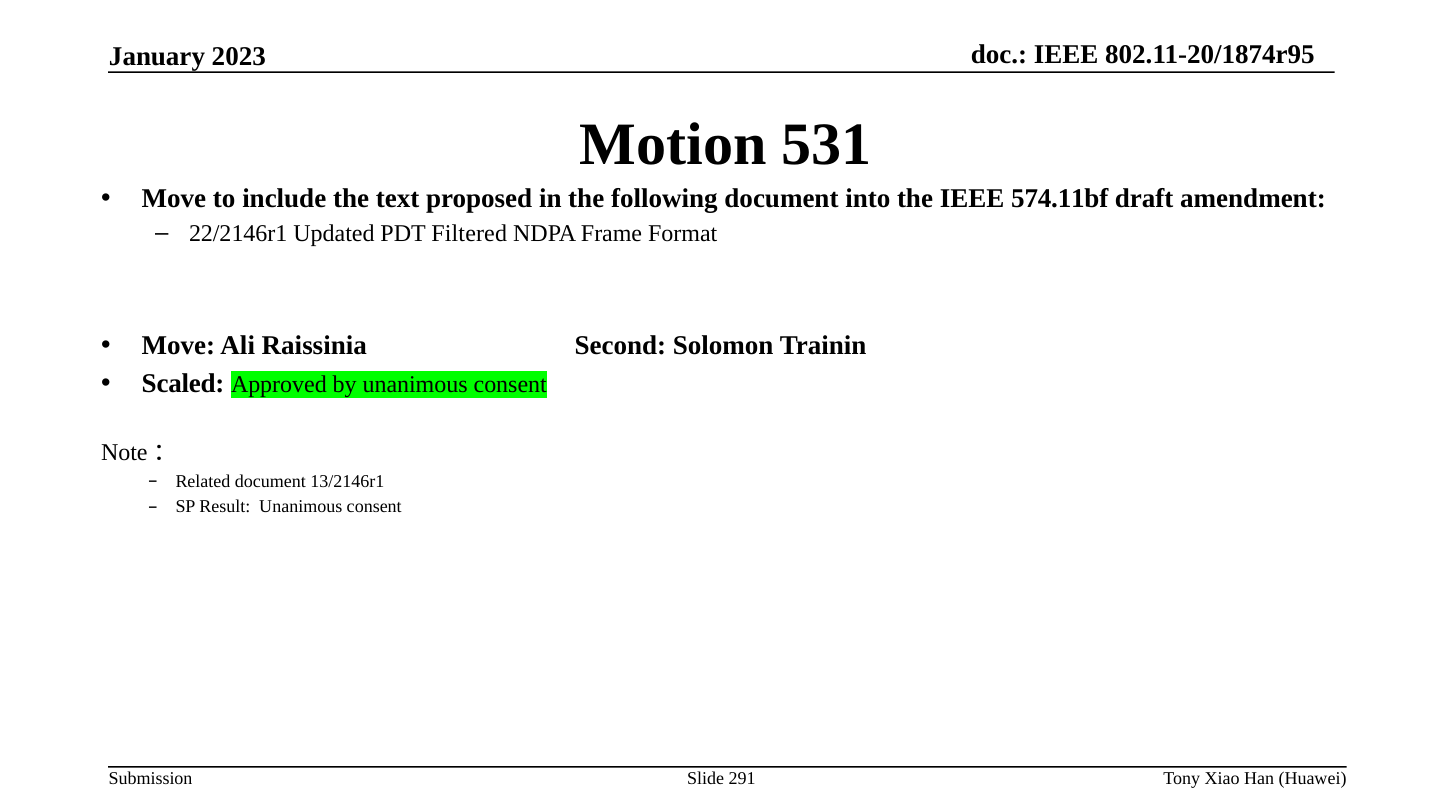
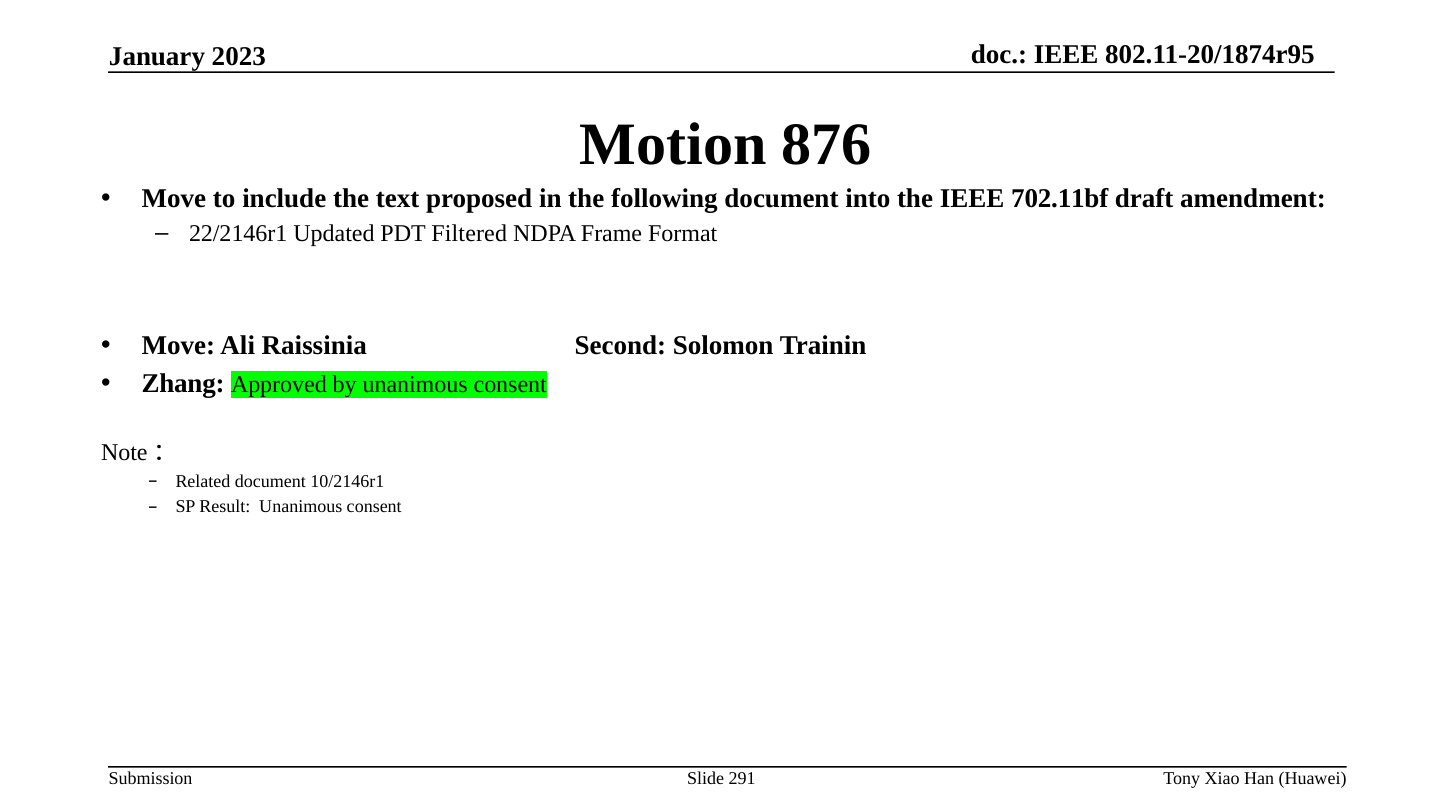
531: 531 -> 876
574.11bf: 574.11bf -> 702.11bf
Scaled: Scaled -> Zhang
13/2146r1: 13/2146r1 -> 10/2146r1
